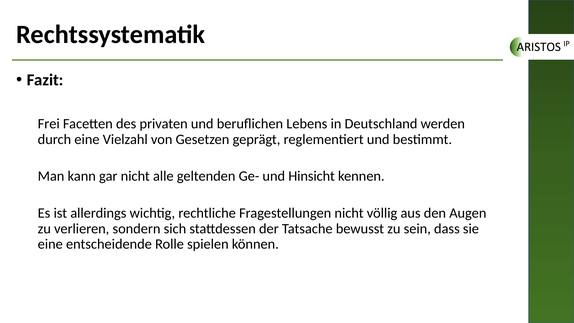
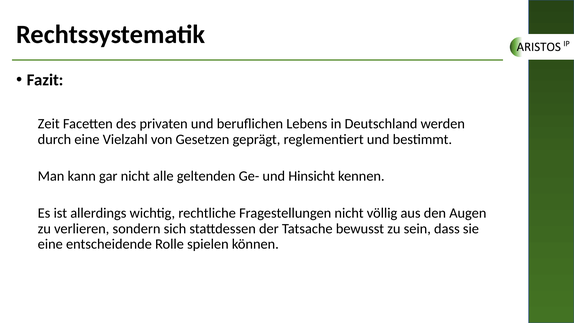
Frei: Frei -> Zeit
